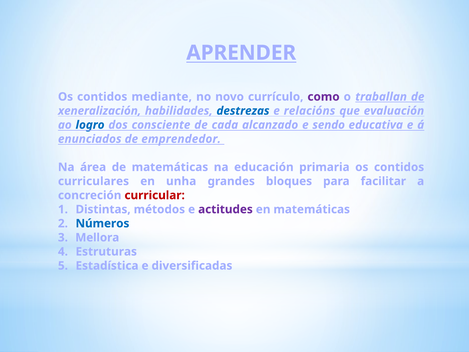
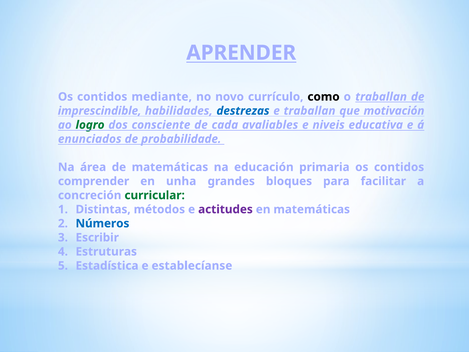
como colour: purple -> black
xeneralización: xeneralización -> imprescindible
e relacións: relacións -> traballan
evaluación: evaluación -> motivación
logro colour: blue -> green
alcanzado: alcanzado -> avaliables
sendo: sendo -> niveis
emprendedor: emprendedor -> probabilidade
curriculares: curriculares -> comprender
curricular colour: red -> green
Mellora: Mellora -> Escribir
diversificadas: diversificadas -> establecíanse
